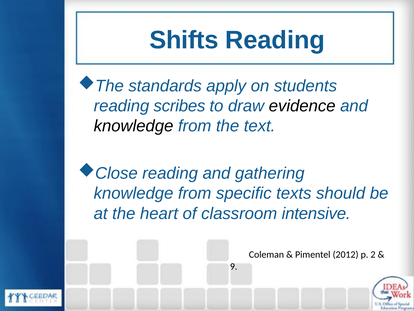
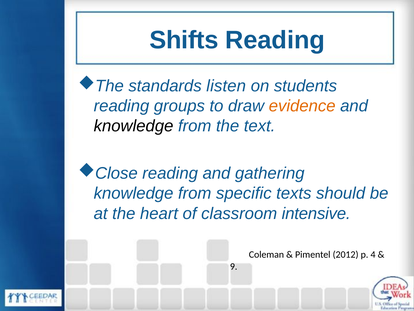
apply: apply -> listen
scribes: scribes -> groups
evidence colour: black -> orange
2: 2 -> 4
